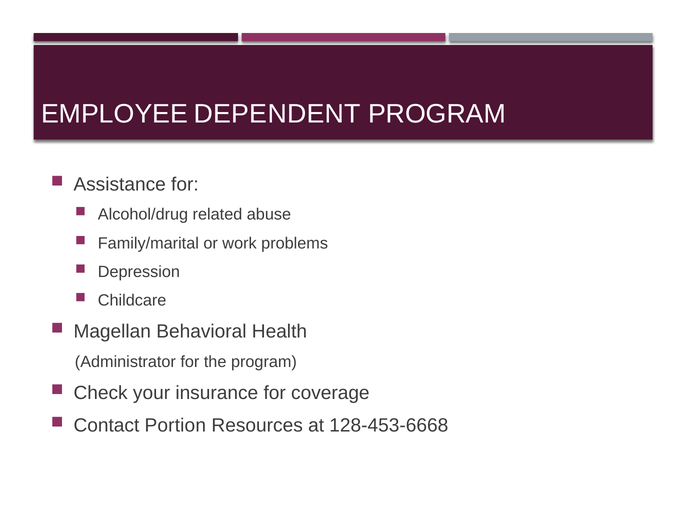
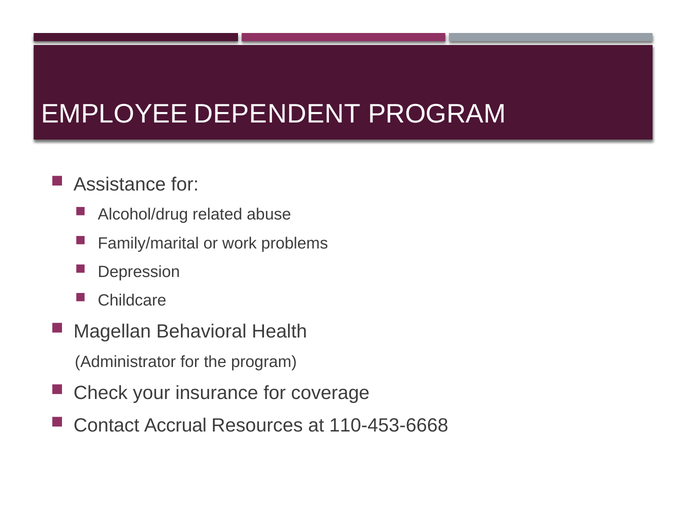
Portion: Portion -> Accrual
128-453-6668: 128-453-6668 -> 110-453-6668
